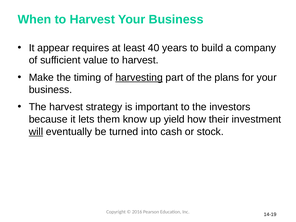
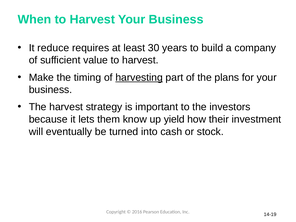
appear: appear -> reduce
40: 40 -> 30
will underline: present -> none
